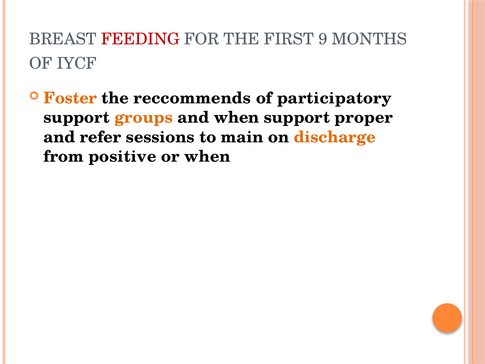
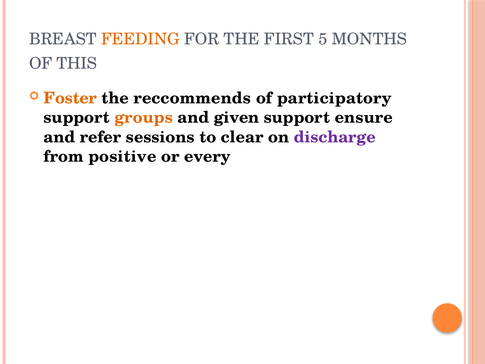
FEEDING colour: red -> orange
9: 9 -> 5
IYCF: IYCF -> THIS
and when: when -> given
proper: proper -> ensure
main: main -> clear
discharge colour: orange -> purple
or when: when -> every
